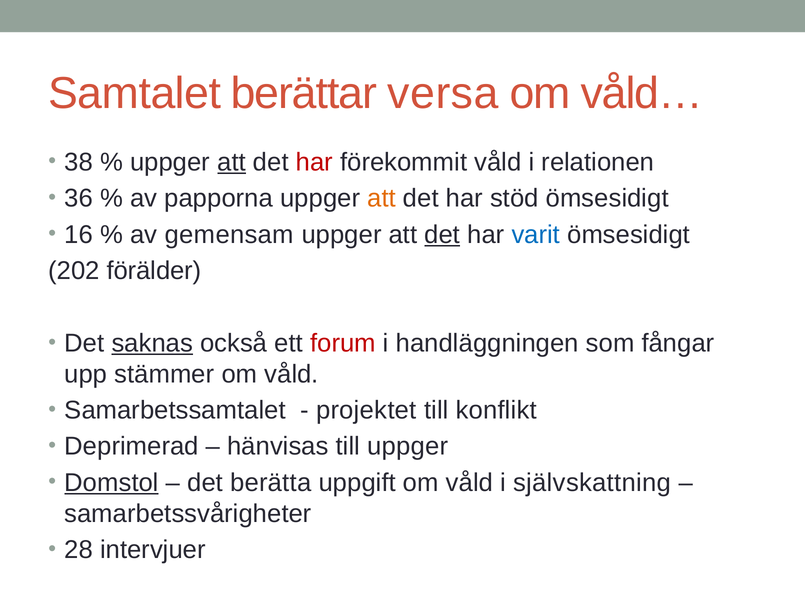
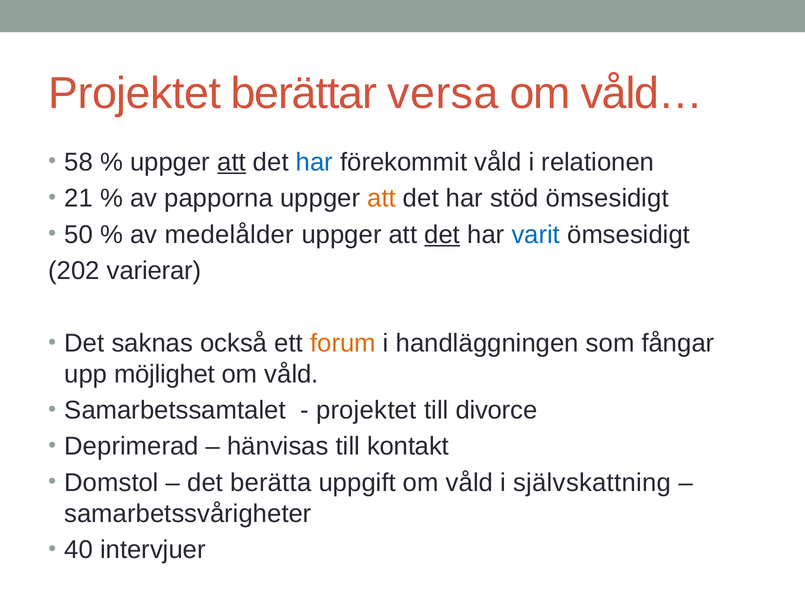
Samtalet at (135, 94): Samtalet -> Projektet
38: 38 -> 58
har at (314, 162) colour: red -> blue
36: 36 -> 21
16: 16 -> 50
gemensam: gemensam -> medelålder
förälder: förälder -> varierar
saknas underline: present -> none
forum colour: red -> orange
stämmer: stämmer -> möjlighet
konflikt: konflikt -> divorce
till uppger: uppger -> kontakt
Domstol underline: present -> none
28: 28 -> 40
